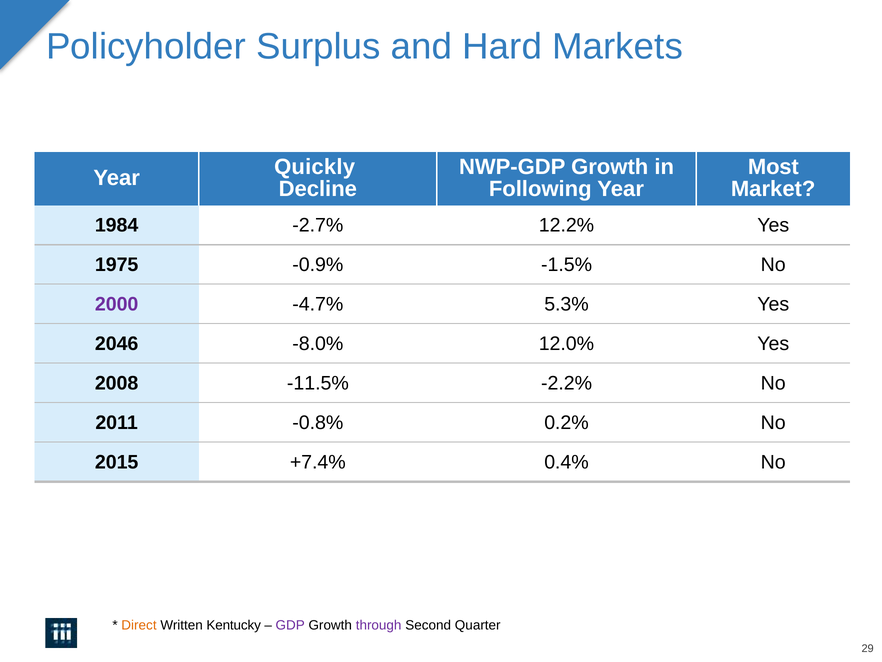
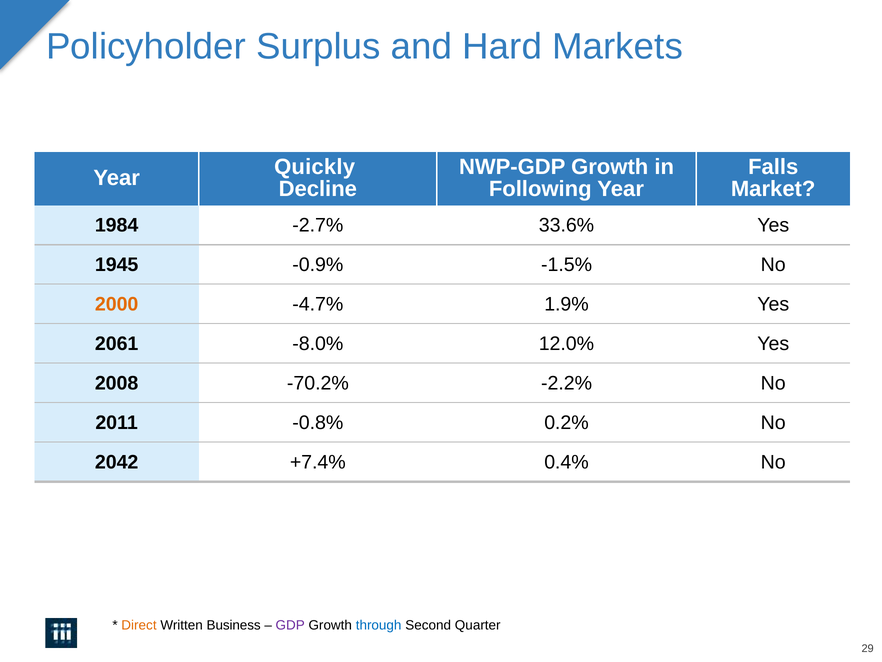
Most: Most -> Falls
12.2%: 12.2% -> 33.6%
1975: 1975 -> 1945
2000 colour: purple -> orange
5.3%: 5.3% -> 1.9%
2046: 2046 -> 2061
-11.5%: -11.5% -> -70.2%
2015: 2015 -> 2042
Kentucky: Kentucky -> Business
through colour: purple -> blue
